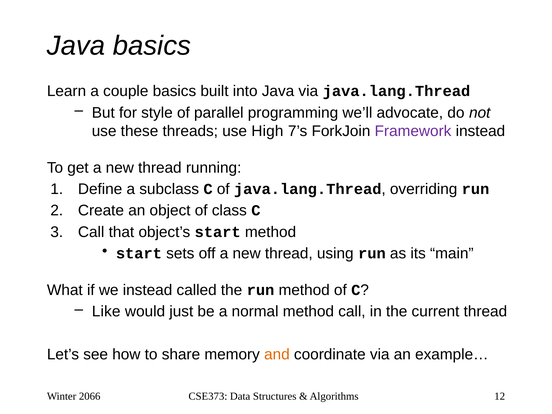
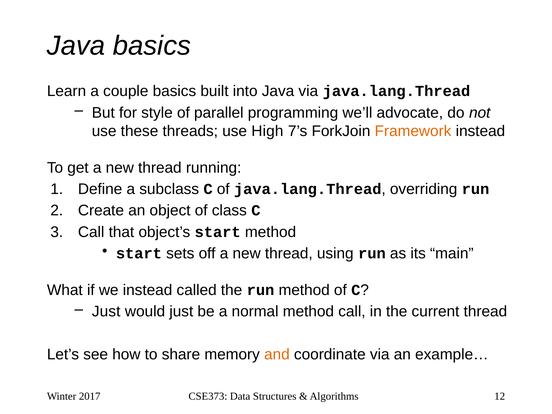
Framework colour: purple -> orange
Like at (106, 311): Like -> Just
2066: 2066 -> 2017
